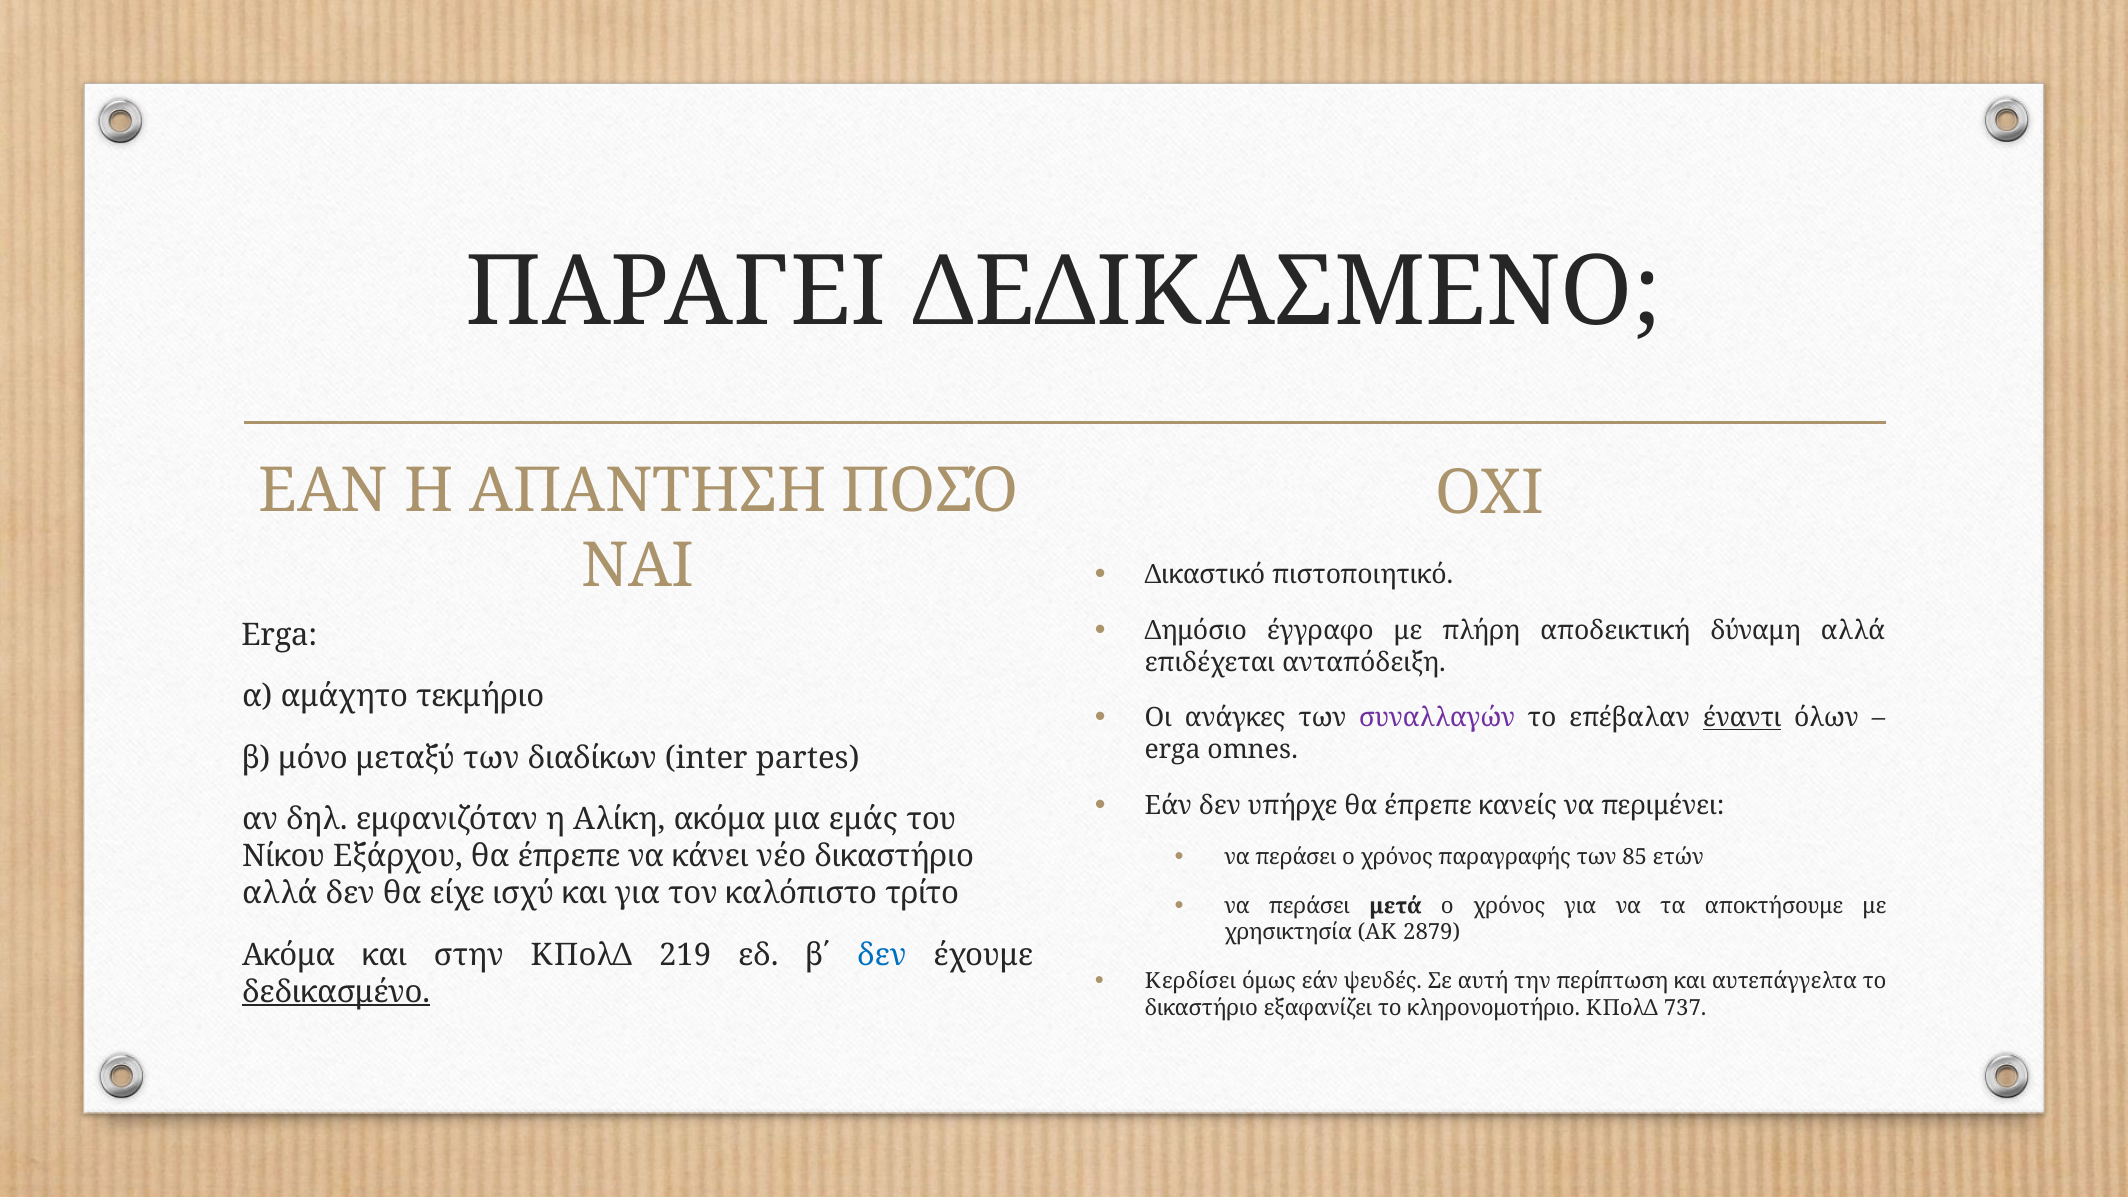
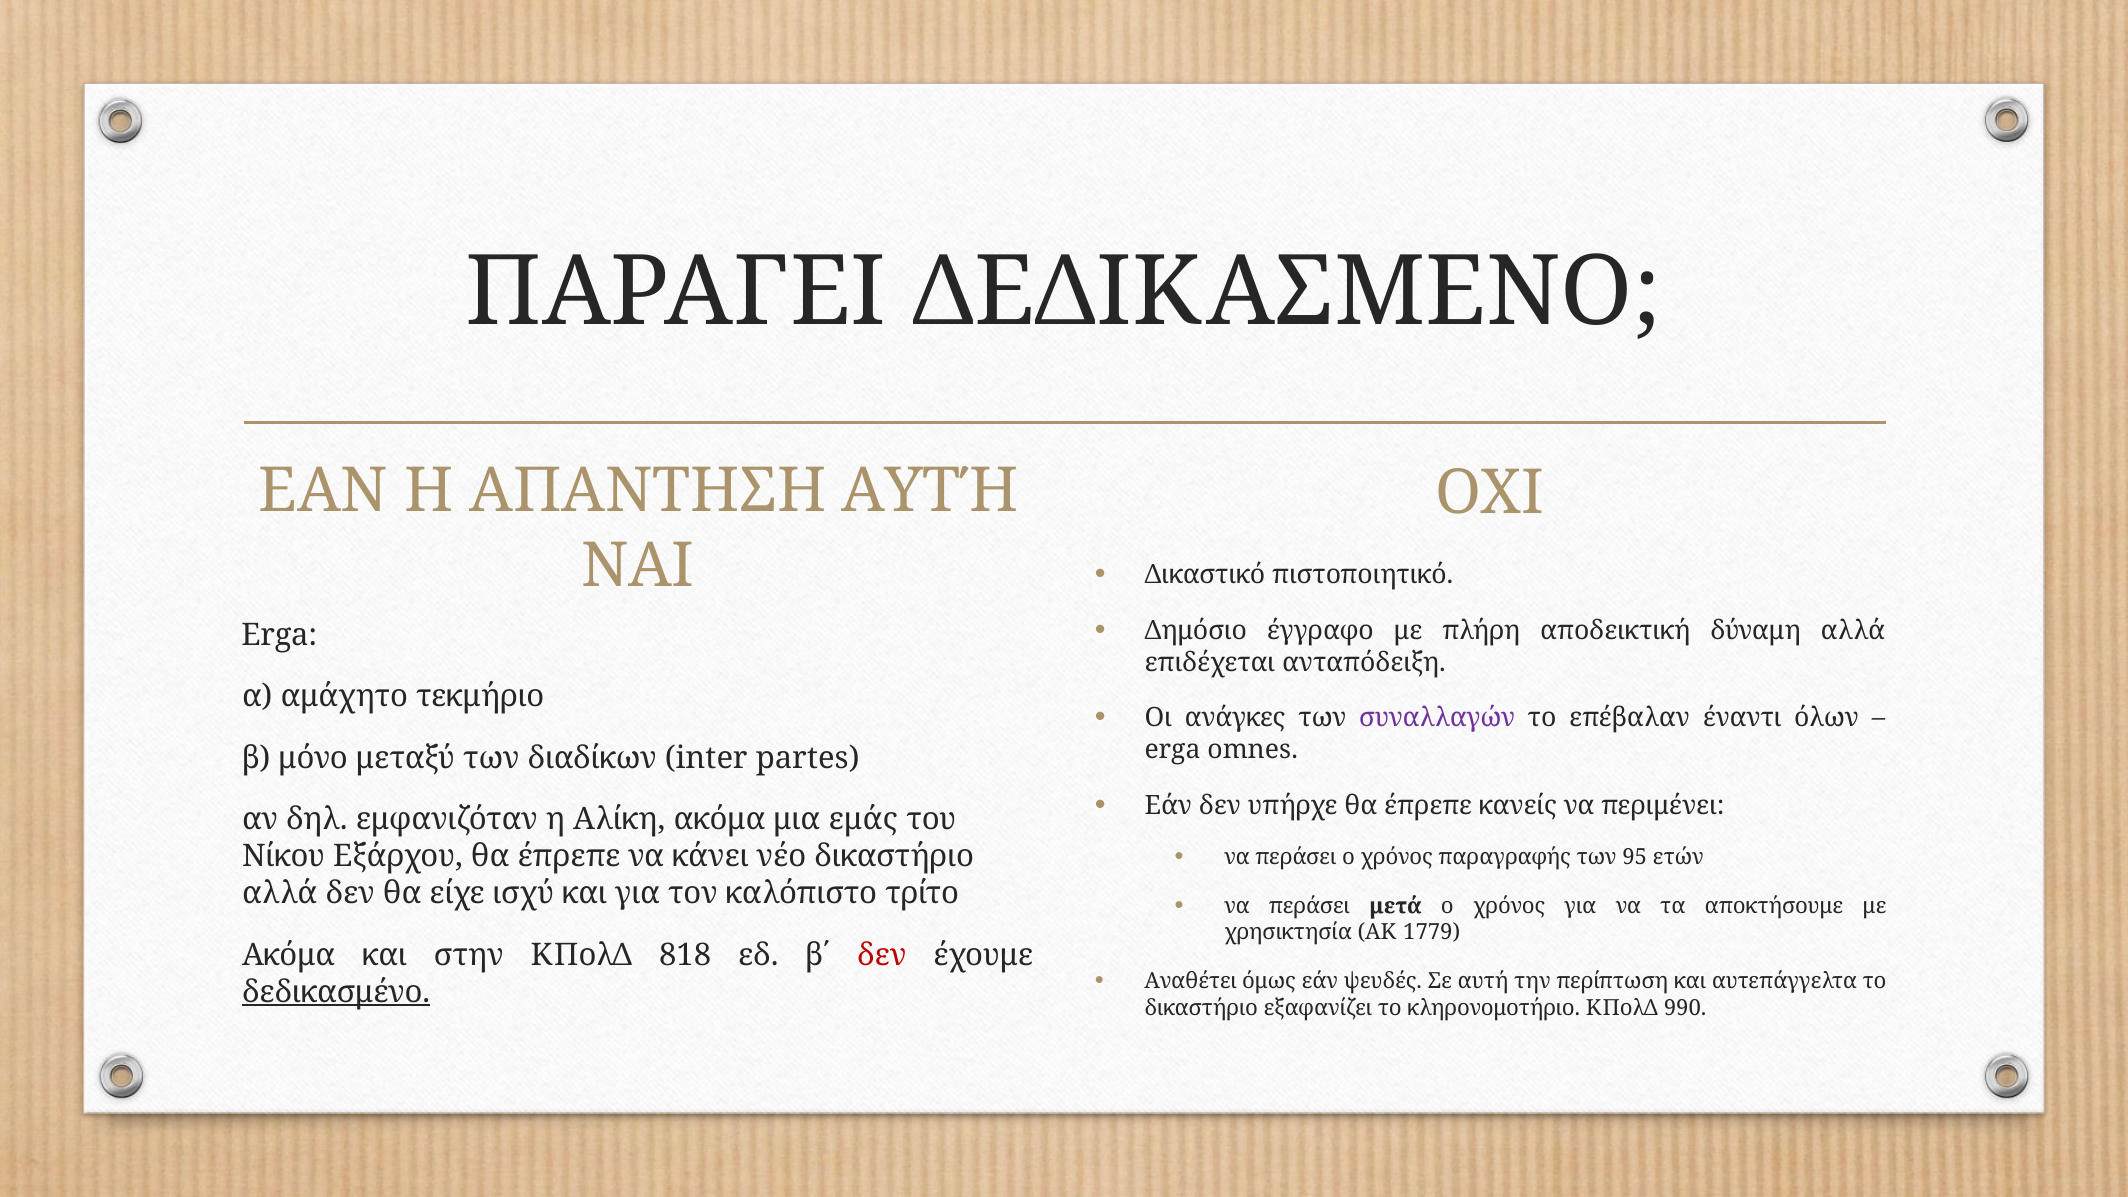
ΑΠΑΝΤΗΣΗ ΠΟΣΌ: ΠΟΣΌ -> ΑΥΤΉ
έναντι underline: present -> none
85: 85 -> 95
2879: 2879 -> 1779
219: 219 -> 818
δεν at (882, 955) colour: blue -> red
Κερδίσει: Κερδίσει -> Αναθέτει
737: 737 -> 990
